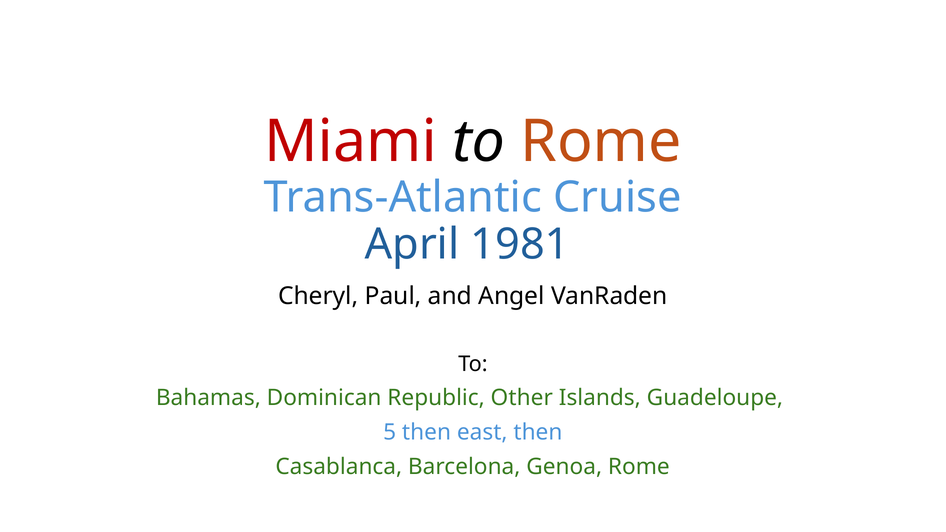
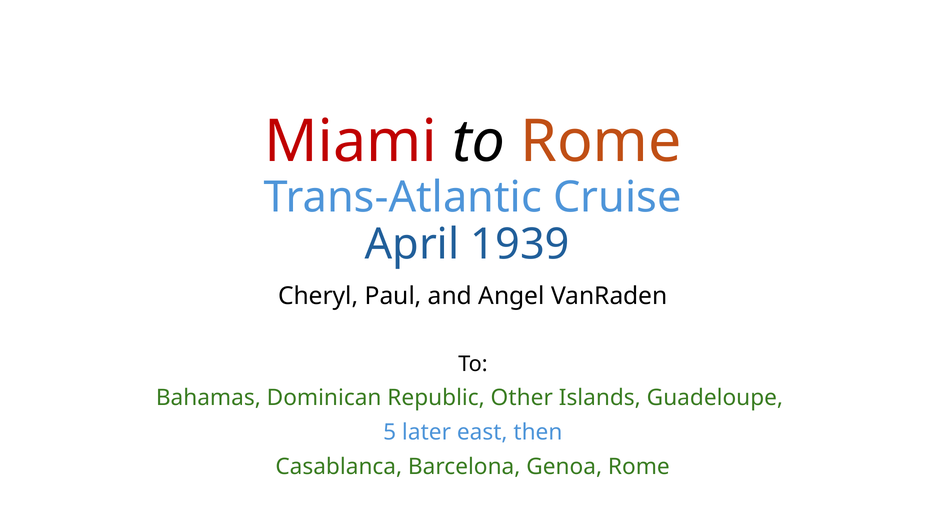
1981: 1981 -> 1939
5 then: then -> later
